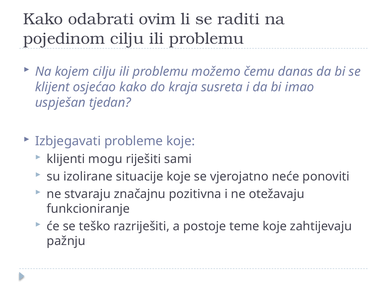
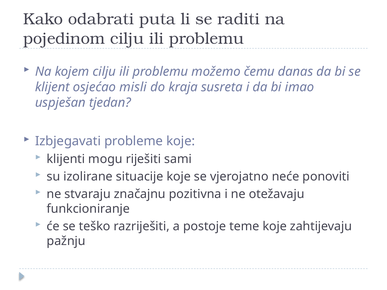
ovim: ovim -> puta
osjećao kako: kako -> misli
